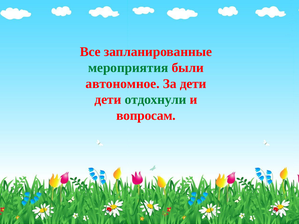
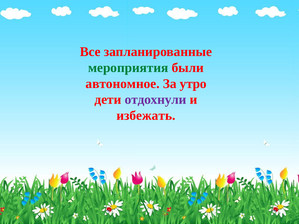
За дети: дети -> утро
отдохнули colour: green -> purple
вопросам: вопросам -> избежать
